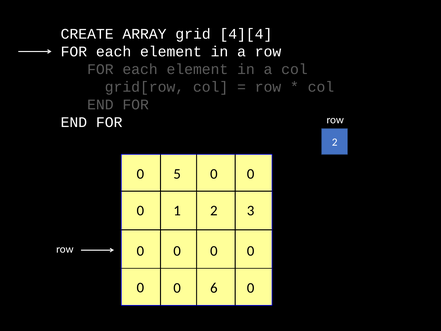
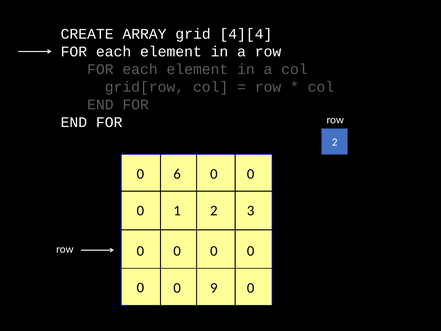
5: 5 -> 6
6: 6 -> 9
